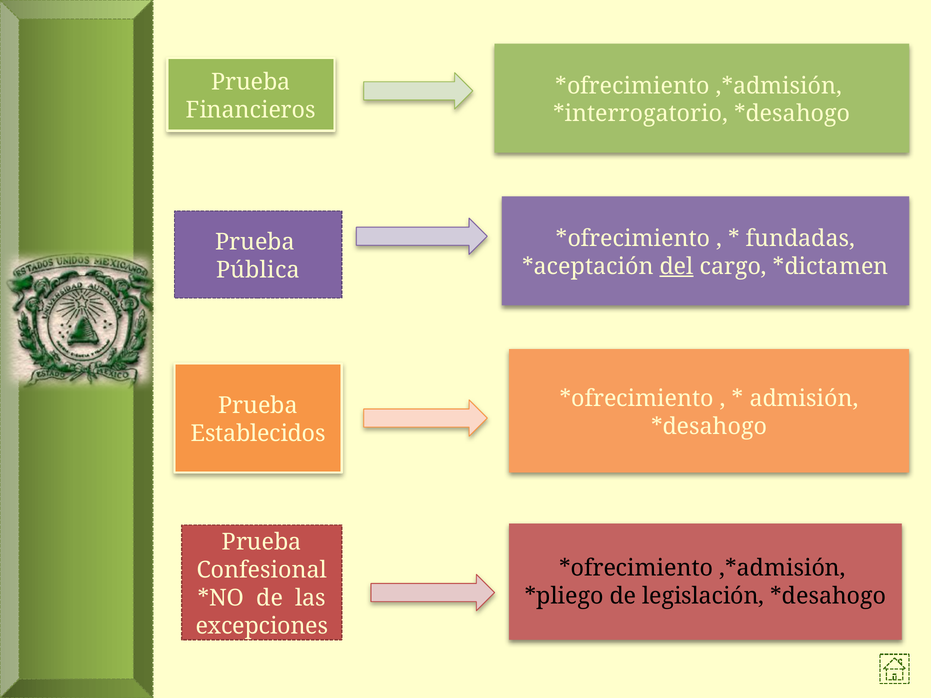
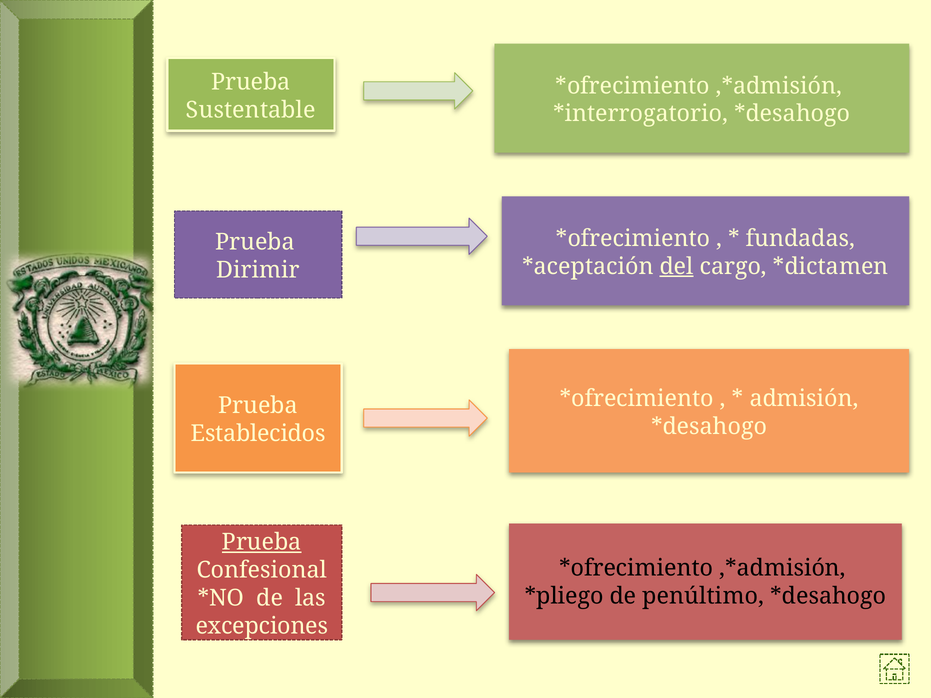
Financieros: Financieros -> Sustentable
Pública: Pública -> Dirimir
Prueba at (262, 542) underline: none -> present
legislación: legislación -> penúltimo
